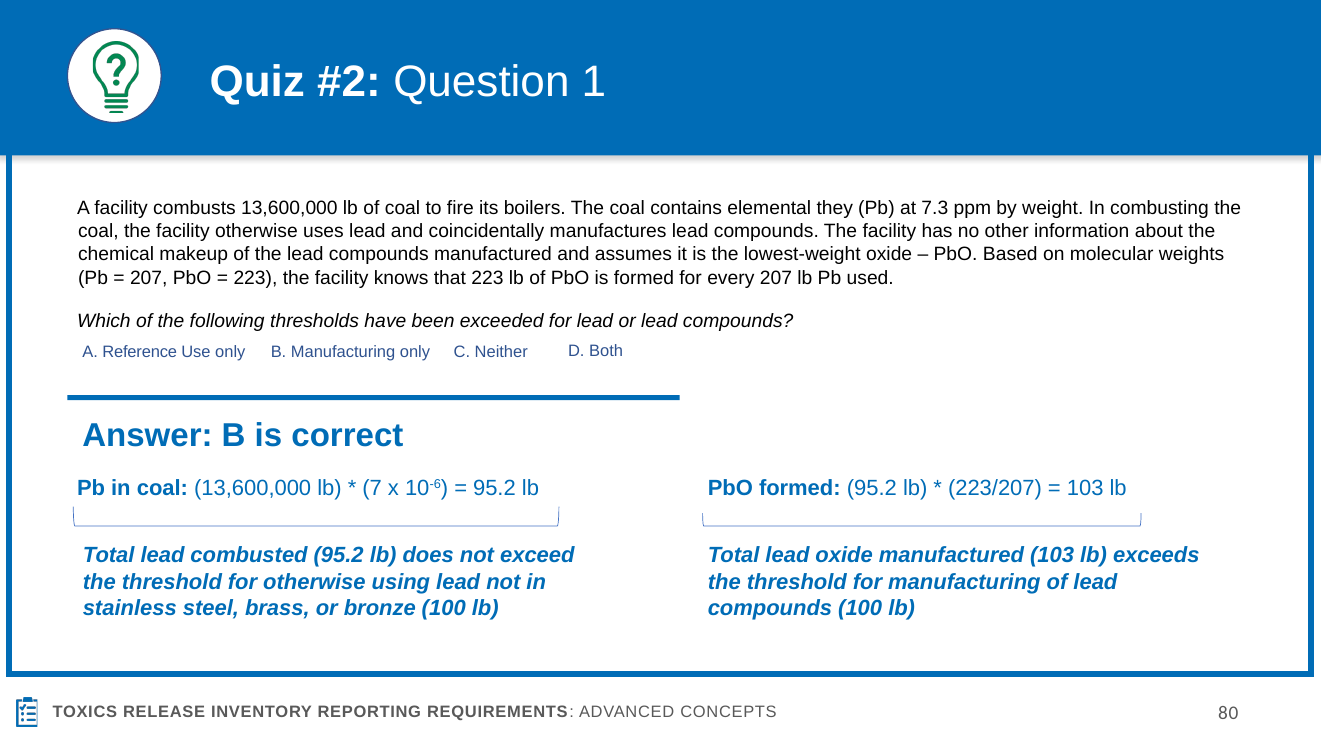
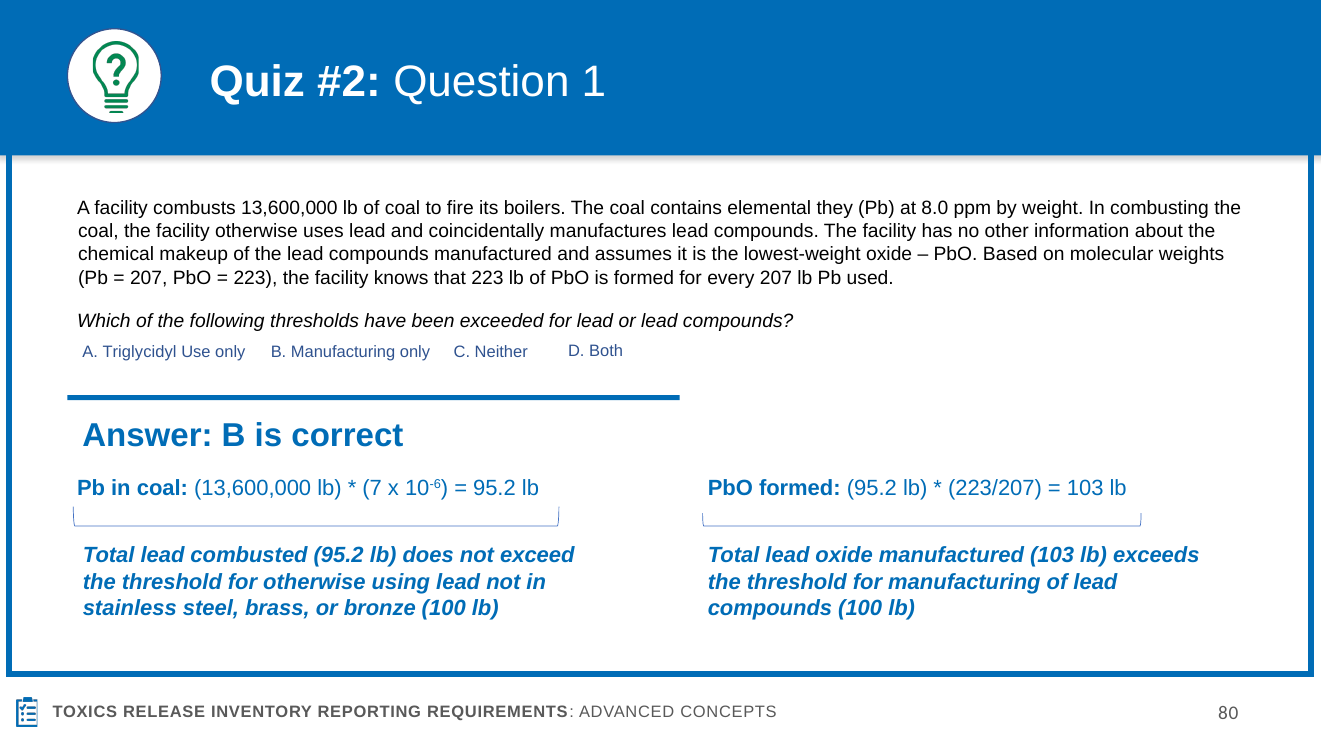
7.3: 7.3 -> 8.0
Reference: Reference -> Triglycidyl
